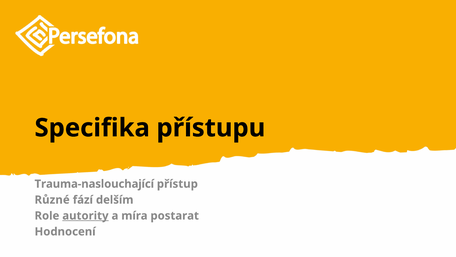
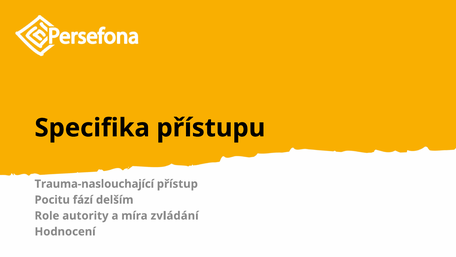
Různé: Různé -> Pocitu
autority underline: present -> none
postarat: postarat -> zvládání
